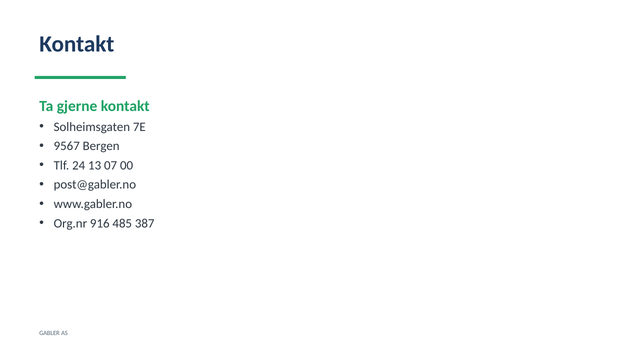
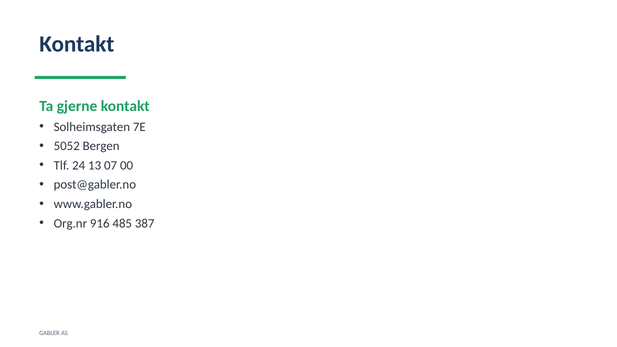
9567: 9567 -> 5052
